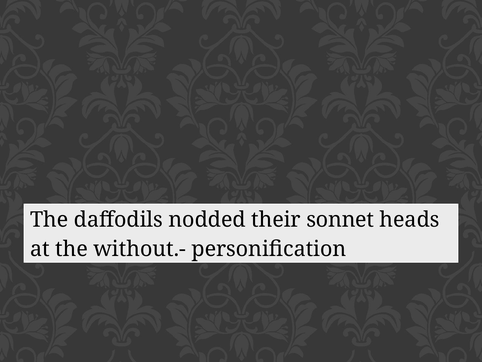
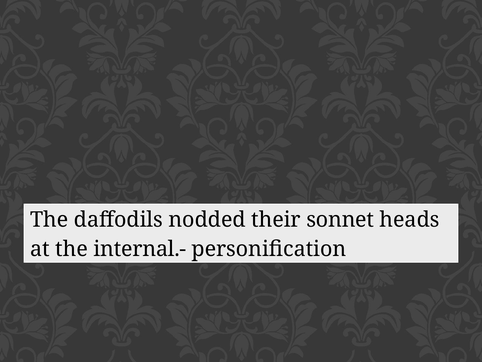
without.-: without.- -> internal.-
